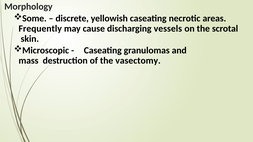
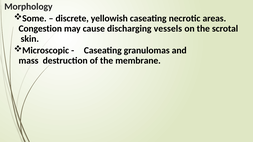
Frequently: Frequently -> Congestion
vasectomy: vasectomy -> membrane
